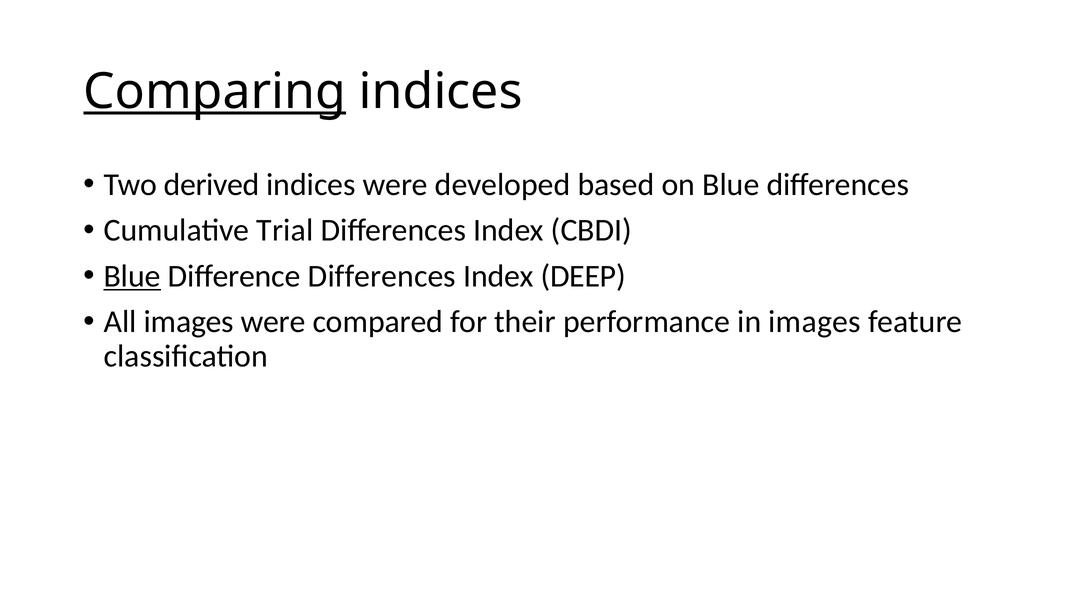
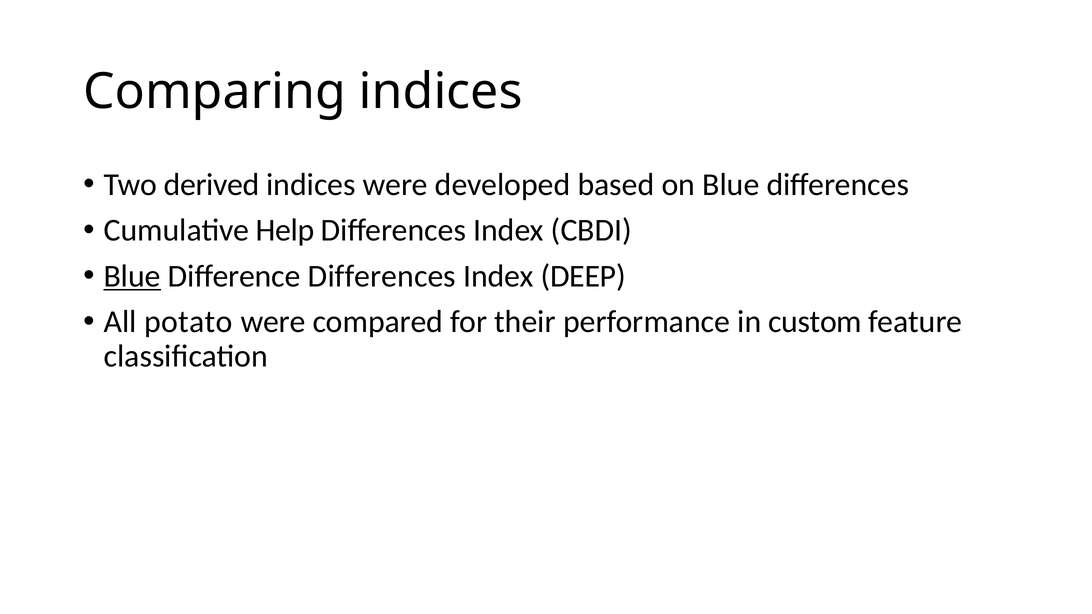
Comparing underline: present -> none
Trial: Trial -> Help
All images: images -> potato
in images: images -> custom
